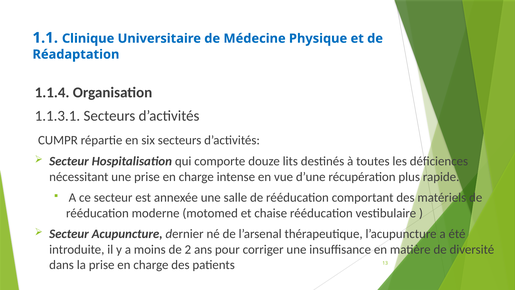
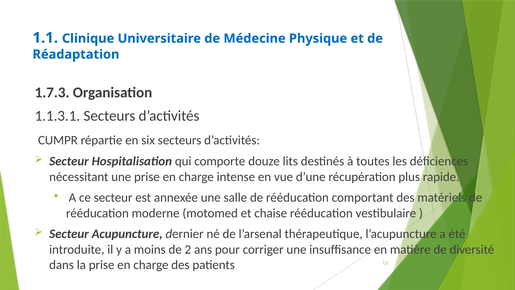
1.1.4: 1.1.4 -> 1.7.3
